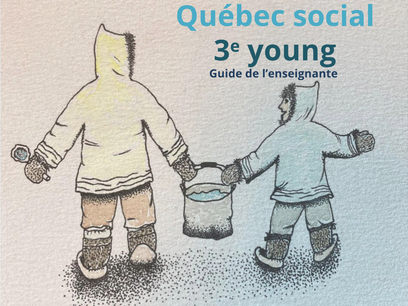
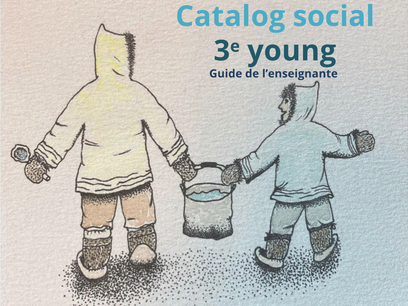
Québec: Québec -> Catalog
